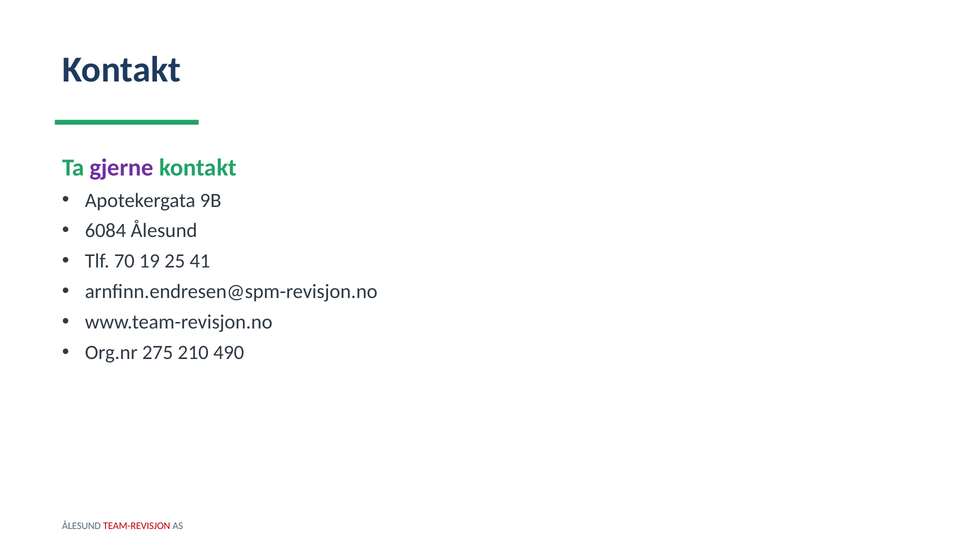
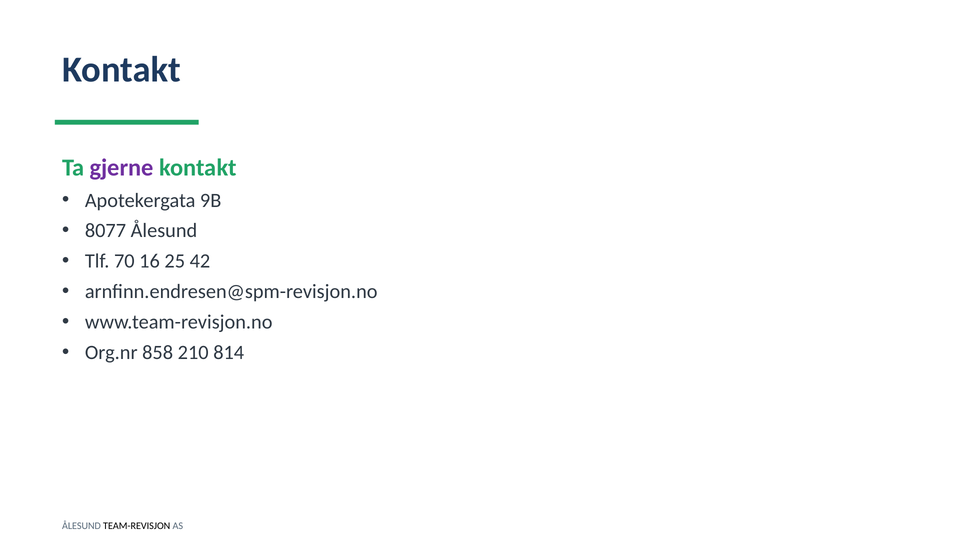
6084: 6084 -> 8077
19: 19 -> 16
41: 41 -> 42
275: 275 -> 858
490: 490 -> 814
TEAM-REVISJON colour: red -> black
